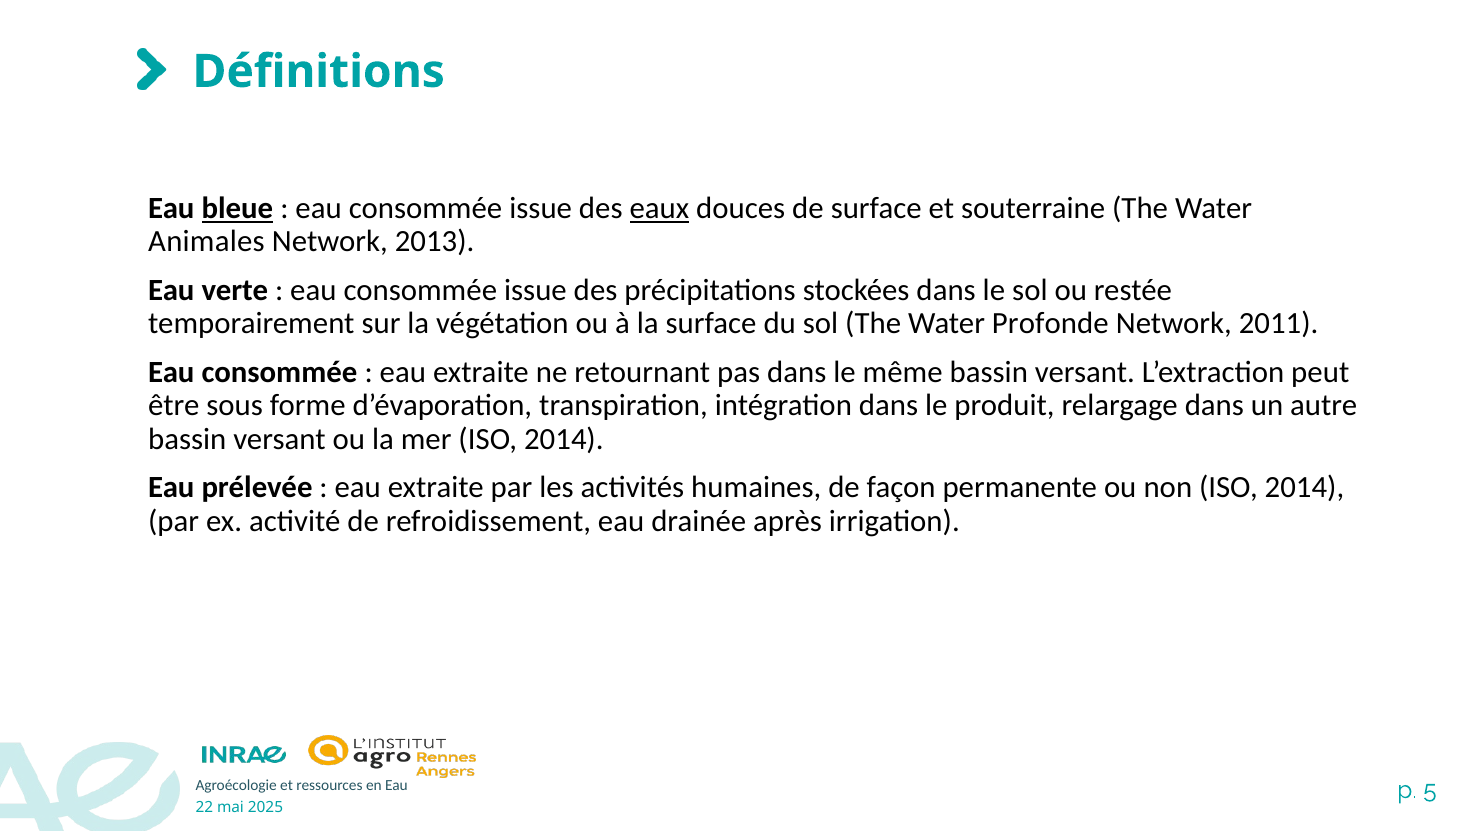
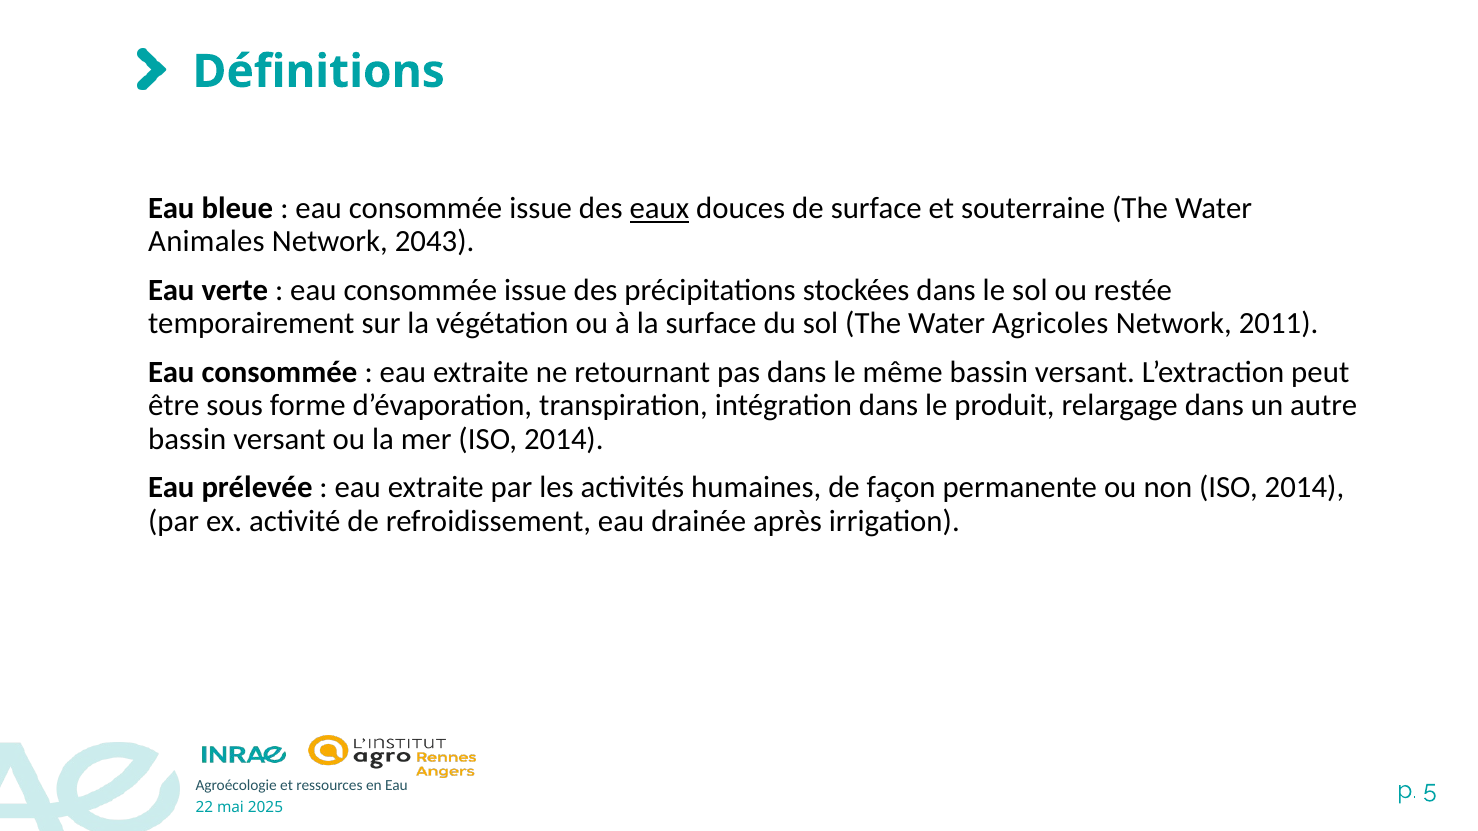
bleue underline: present -> none
2013: 2013 -> 2043
Profonde: Profonde -> Agricoles
